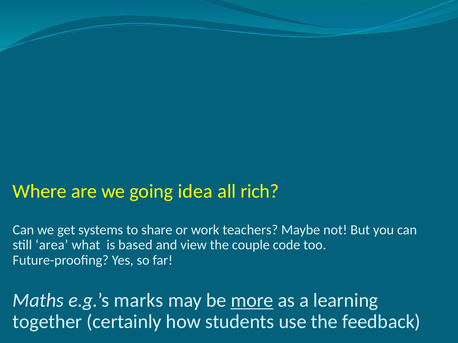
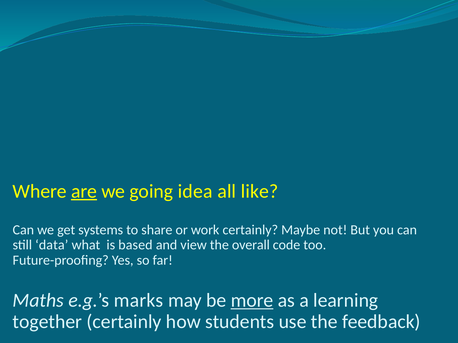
are underline: none -> present
rich: rich -> like
work teachers: teachers -> certainly
area: area -> data
couple: couple -> overall
